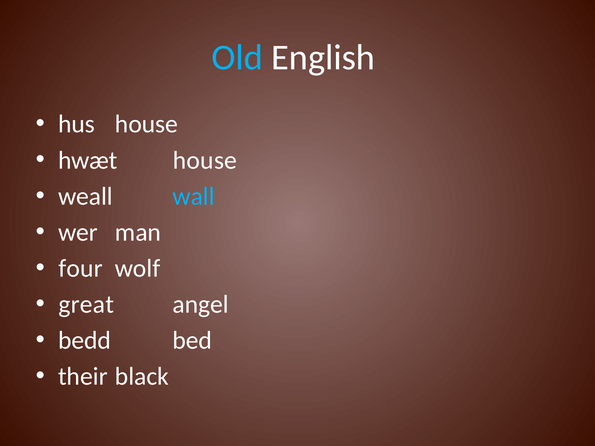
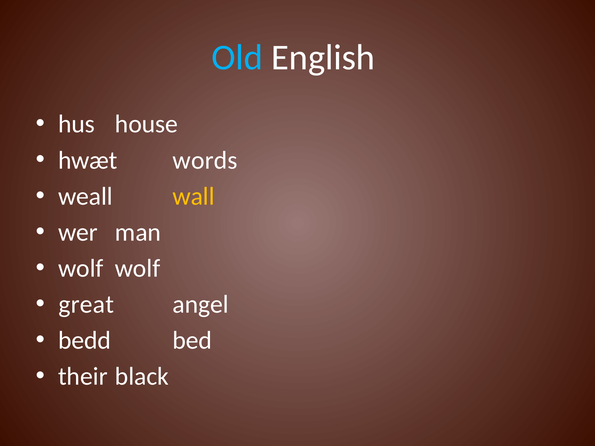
hwæt house: house -> words
wall colour: light blue -> yellow
four at (81, 268): four -> wolf
